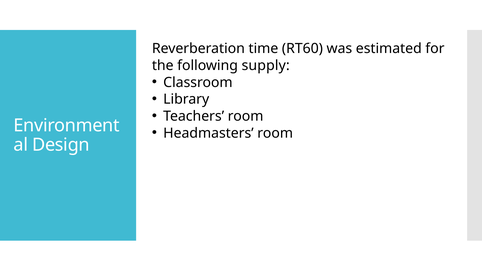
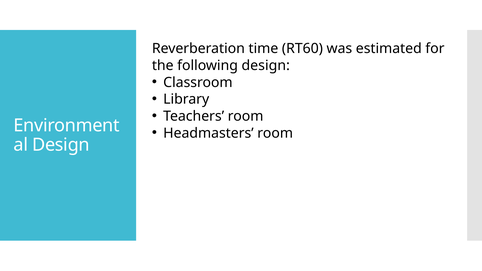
following supply: supply -> design
